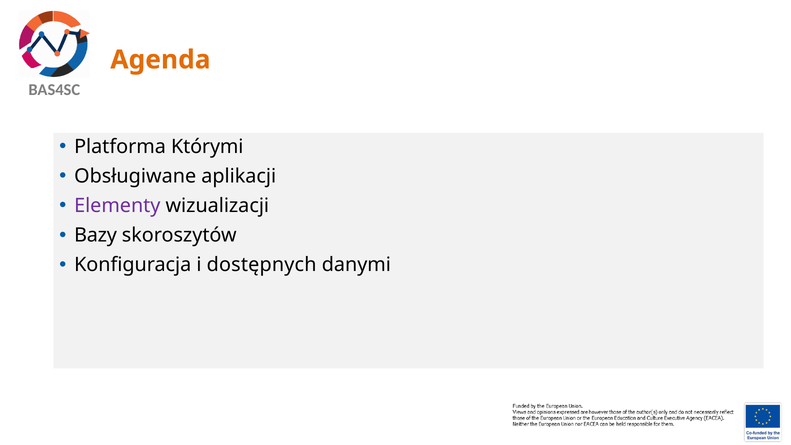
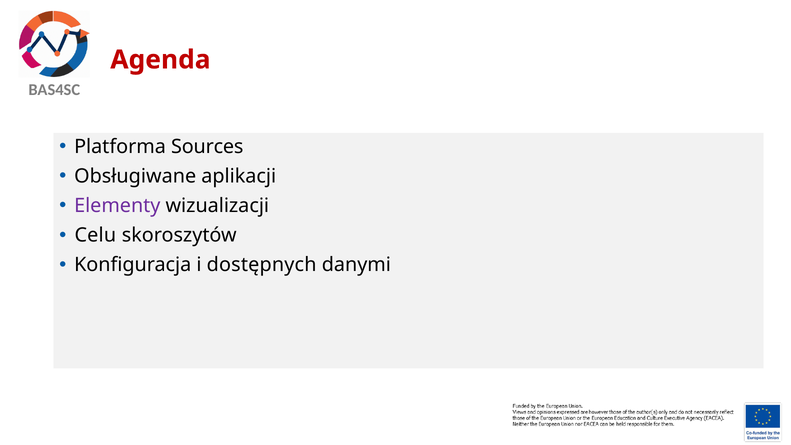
Agenda colour: orange -> red
Którymi: Którymi -> Sources
Bazy: Bazy -> Celu
